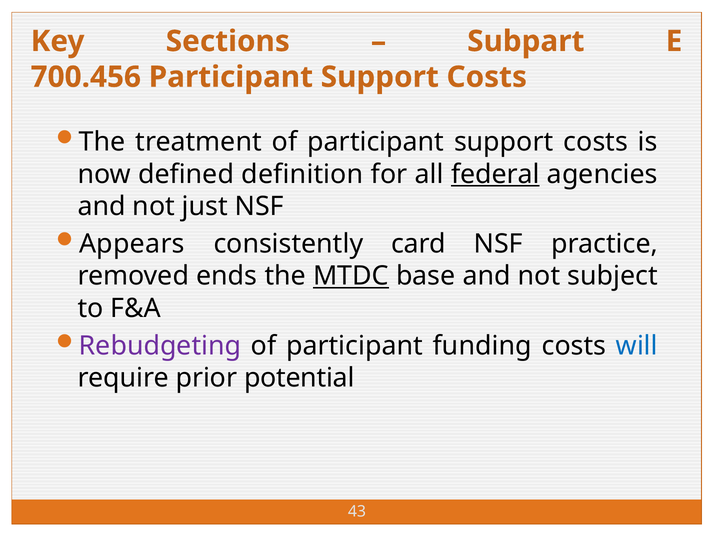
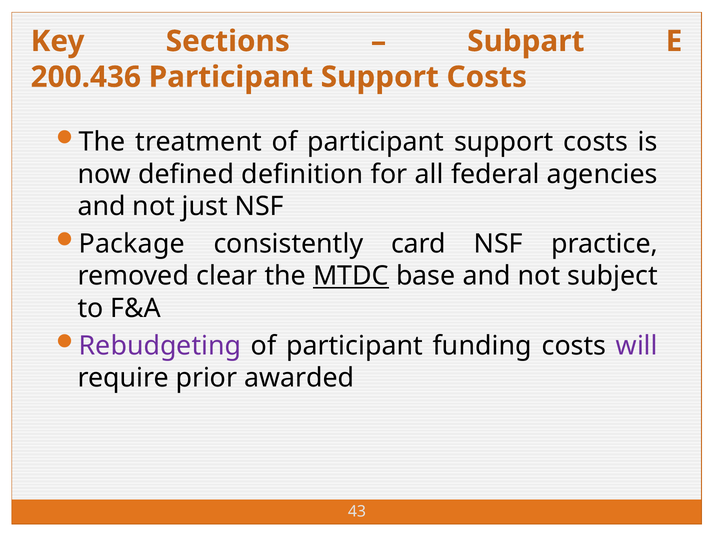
700.456: 700.456 -> 200.436
federal underline: present -> none
Appears: Appears -> Package
ends: ends -> clear
will colour: blue -> purple
potential: potential -> awarded
